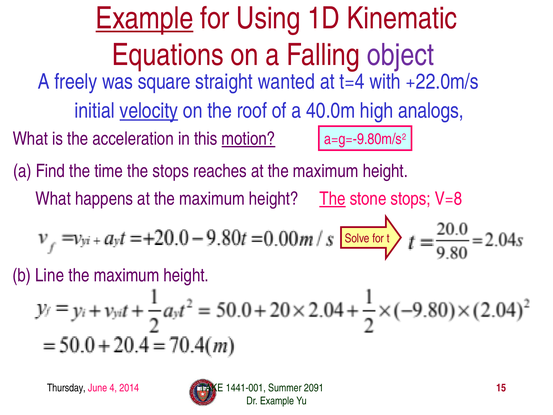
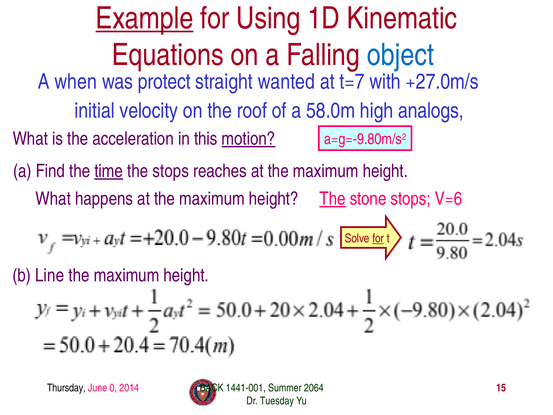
object colour: purple -> blue
freely: freely -> when
square: square -> protect
t=4: t=4 -> t=7
+22.0m/s: +22.0m/s -> +27.0m/s
velocity underline: present -> none
40.0m: 40.0m -> 58.0m
time underline: none -> present
V=8: V=8 -> V=6
for at (378, 238) underline: none -> present
4: 4 -> 0
TAKE: TAKE -> BACK
2091: 2091 -> 2064
Dr Example: Example -> Tuesday
